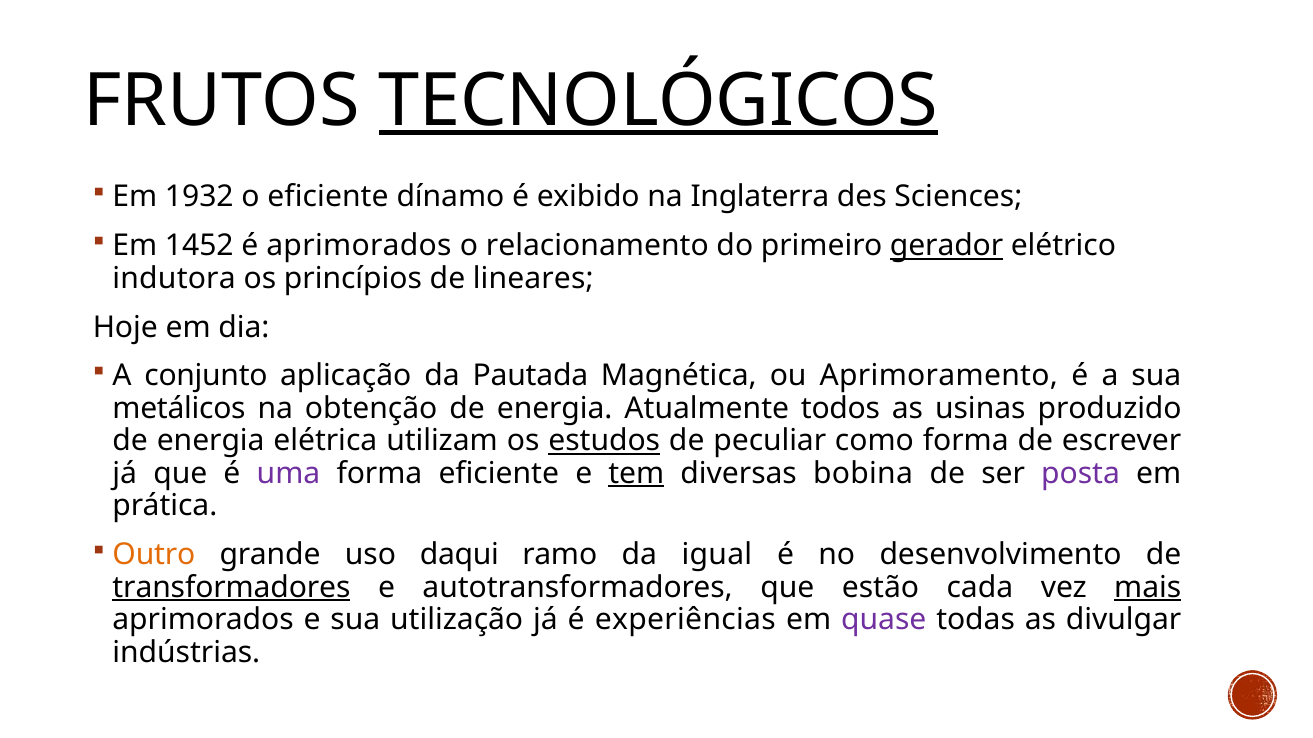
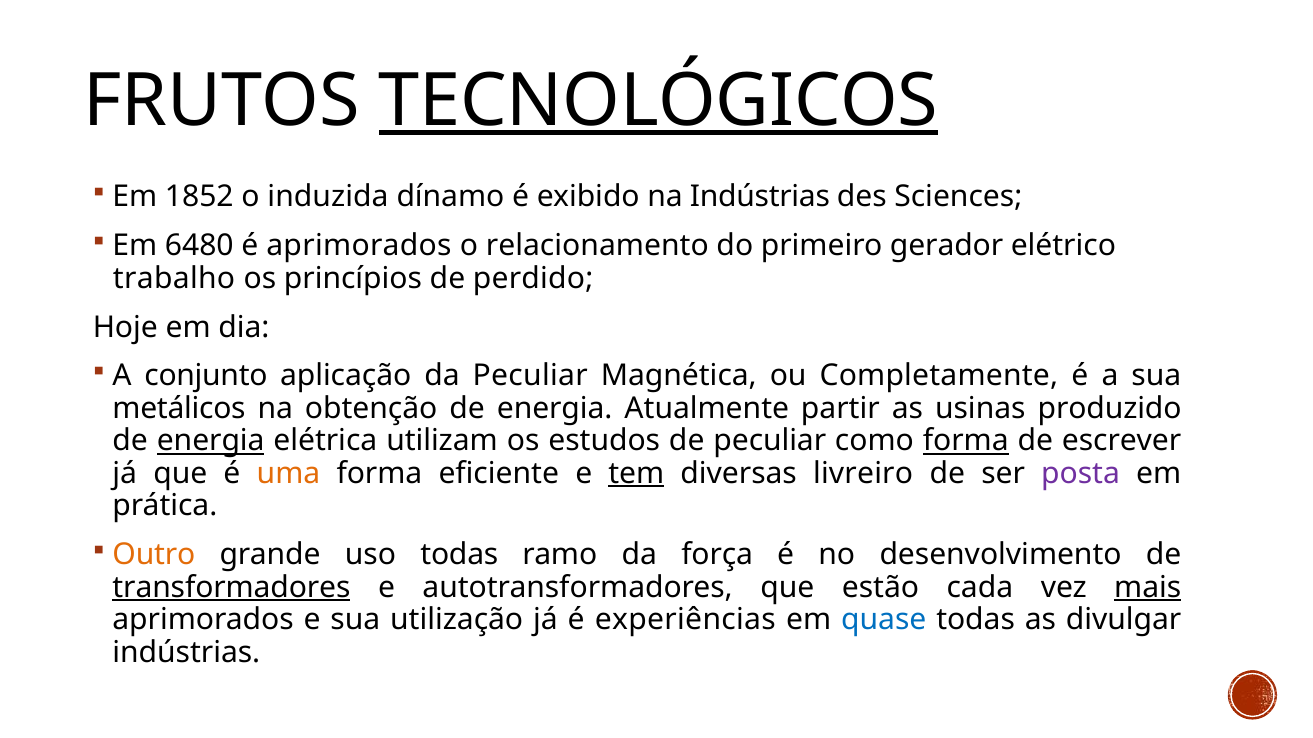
1932: 1932 -> 1852
o eficiente: eficiente -> induzida
na Inglaterra: Inglaterra -> Indústrias
1452: 1452 -> 6480
gerador underline: present -> none
indutora: indutora -> trabalho
lineares: lineares -> perdido
da Pautada: Pautada -> Peculiar
Aprimoramento: Aprimoramento -> Completamente
todos: todos -> partir
energia at (211, 441) underline: none -> present
estudos underline: present -> none
forma at (966, 441) underline: none -> present
uma colour: purple -> orange
bobina: bobina -> livreiro
uso daqui: daqui -> todas
igual: igual -> força
quase colour: purple -> blue
